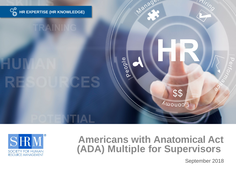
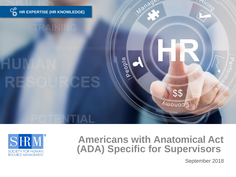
Multiple: Multiple -> Specific
